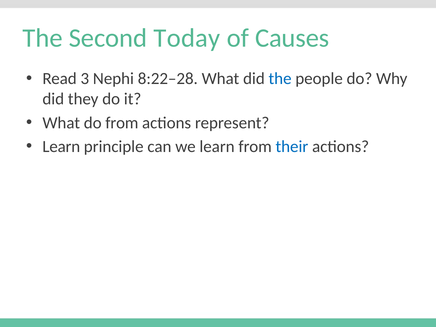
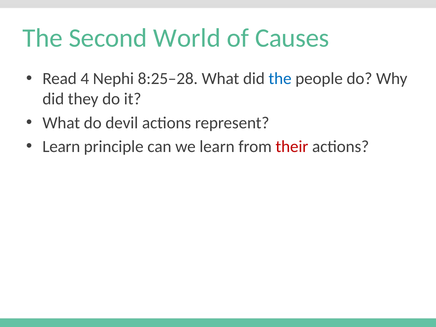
Today: Today -> World
3: 3 -> 4
8:22–28: 8:22–28 -> 8:25–28
do from: from -> devil
their colour: blue -> red
